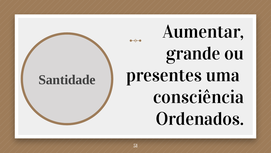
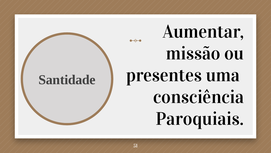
grande: grande -> missão
Ordenados: Ordenados -> Paroquiais
